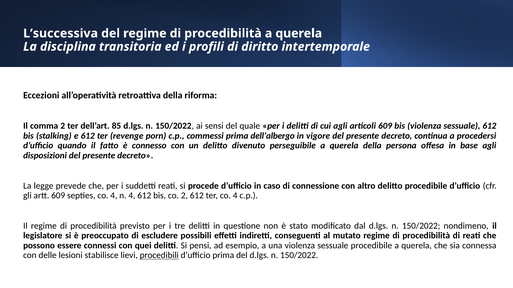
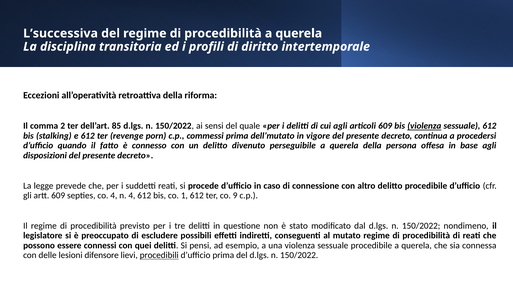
violenza at (424, 126) underline: none -> present
dell’albergo: dell’albergo -> dell’mutato
co 2: 2 -> 1
ter co 4: 4 -> 9
stabilisce: stabilisce -> difensore
